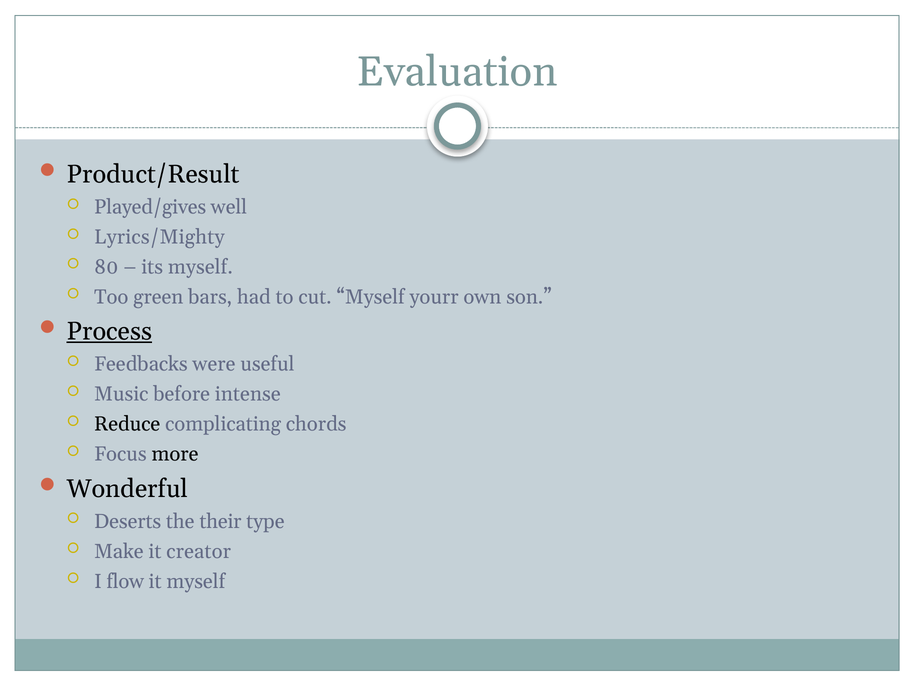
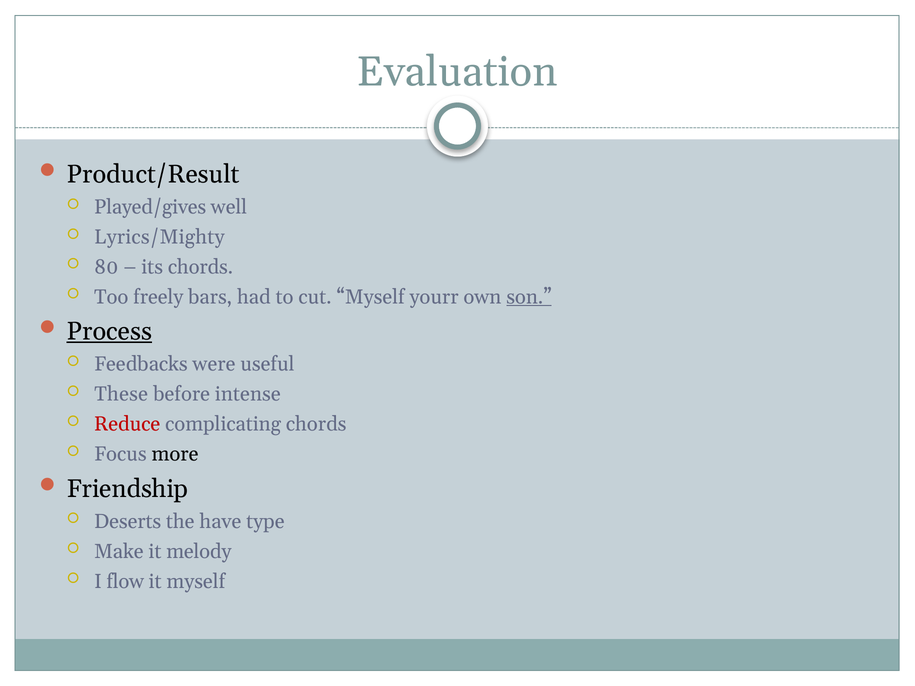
its myself: myself -> chords
green: green -> freely
son underline: none -> present
Music: Music -> These
Reduce colour: black -> red
Wonderful: Wonderful -> Friendship
their: their -> have
creator: creator -> melody
